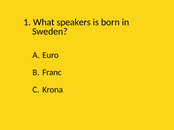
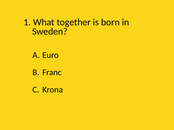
speakers: speakers -> together
